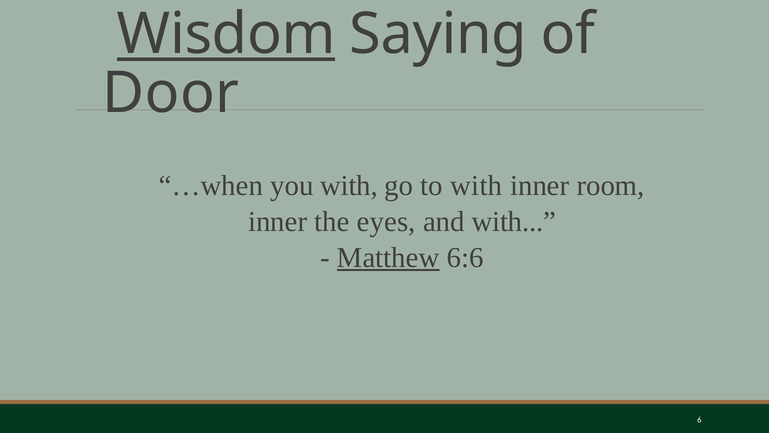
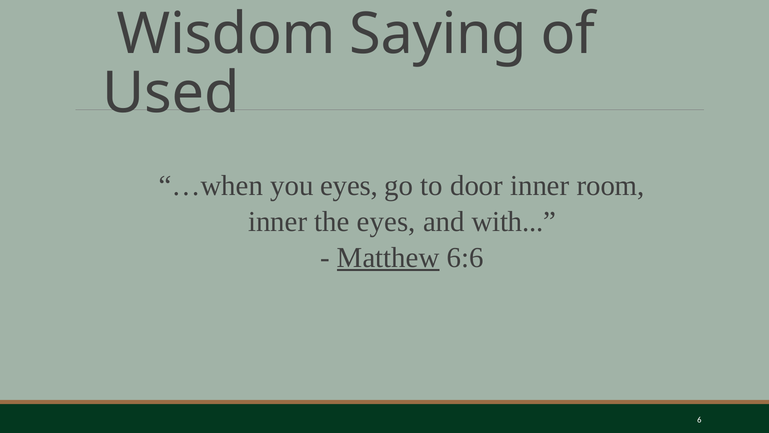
Wisdom underline: present -> none
Door: Door -> Used
you with: with -> eyes
to with: with -> door
